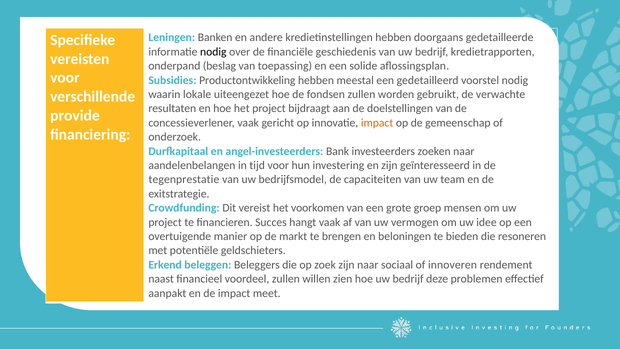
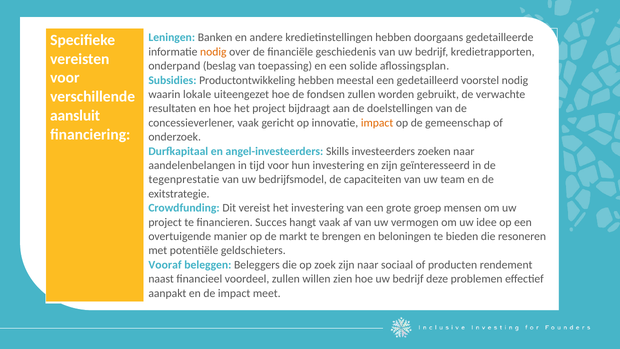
nodig at (213, 52) colour: black -> orange
provide: provide -> aansluit
Bank: Bank -> Skills
het voorkomen: voorkomen -> investering
Erkend: Erkend -> Vooraf
innoveren: innoveren -> producten
